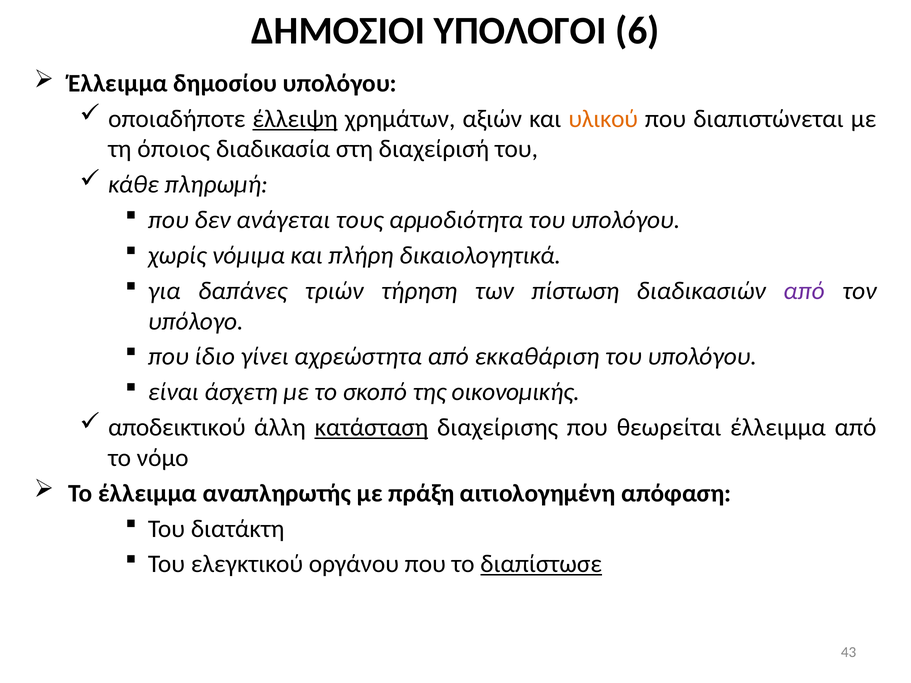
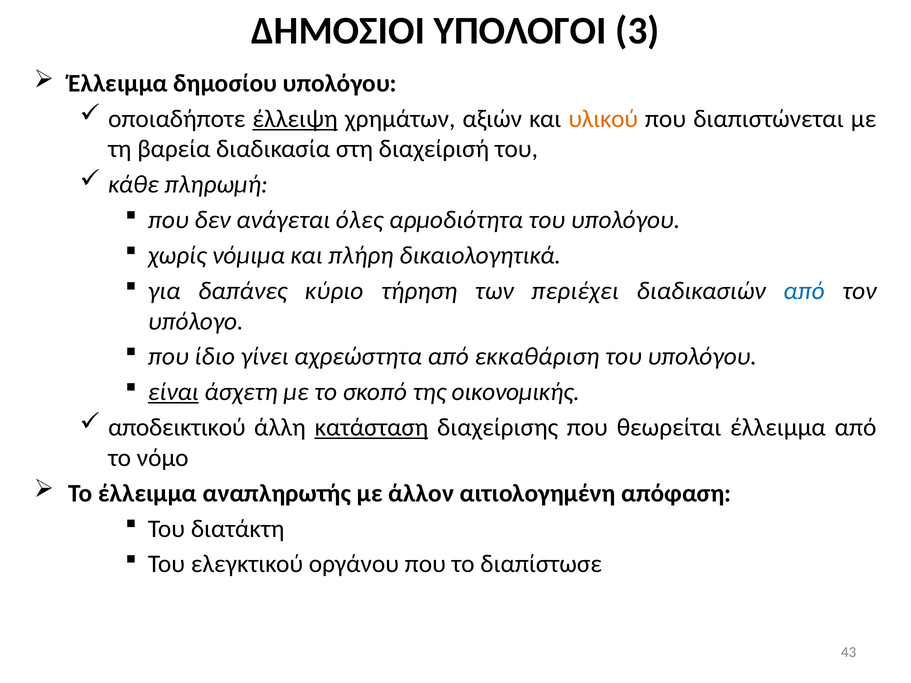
6: 6 -> 3
όποιος: όποιος -> βαρεία
τους: τους -> όλες
τριών: τριών -> κύριο
πίστωση: πίστωση -> περιέχει
από at (804, 291) colour: purple -> blue
είναι underline: none -> present
πράξη: πράξη -> άλλον
διαπίστωσε underline: present -> none
